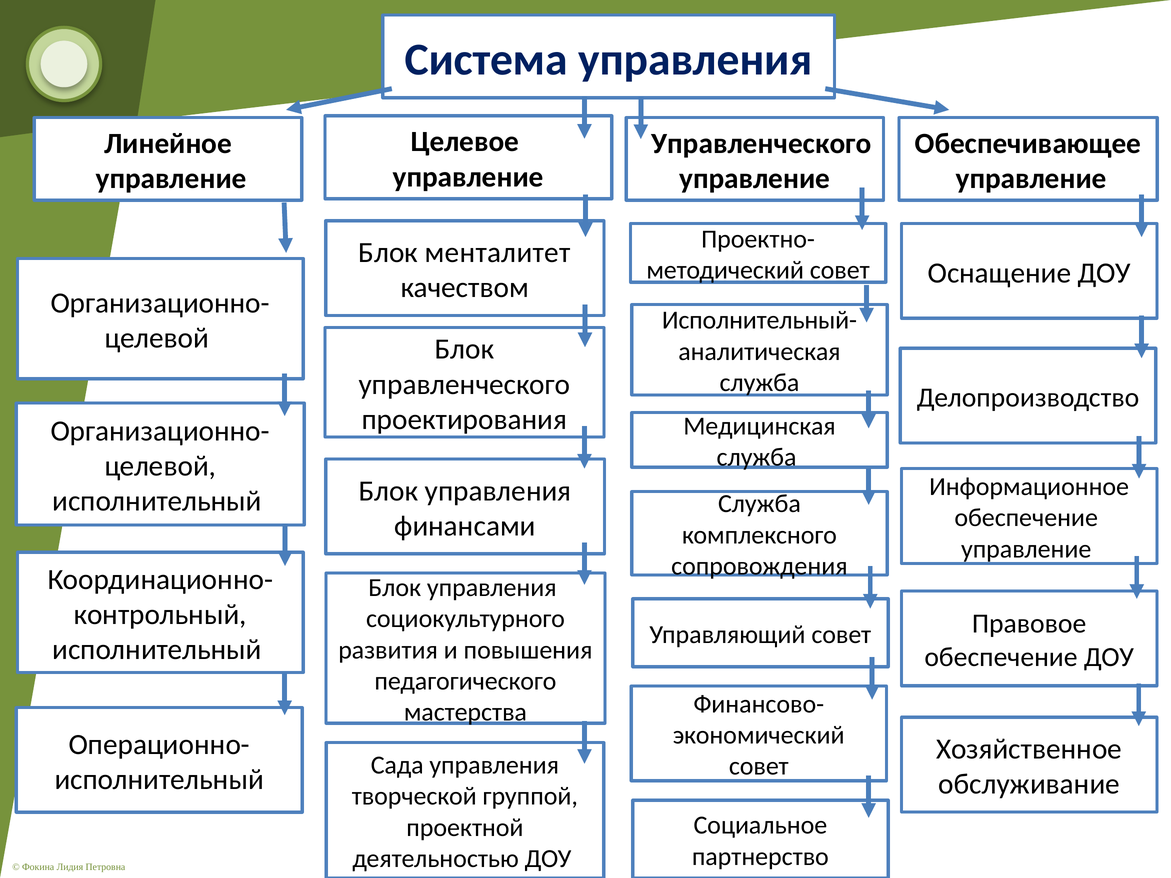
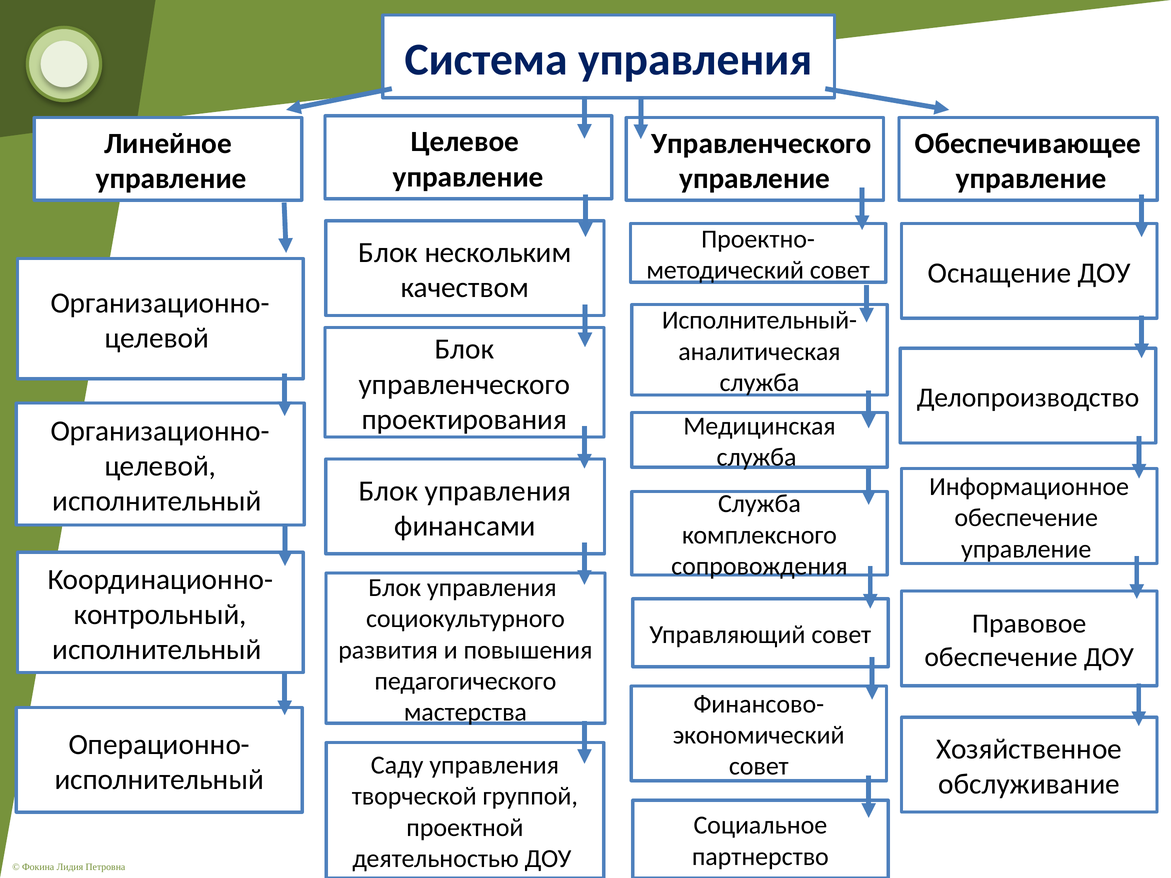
менталитет: менталитет -> нескольким
Сада: Сада -> Саду
